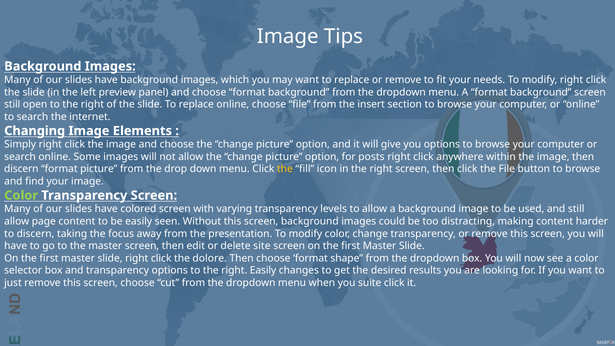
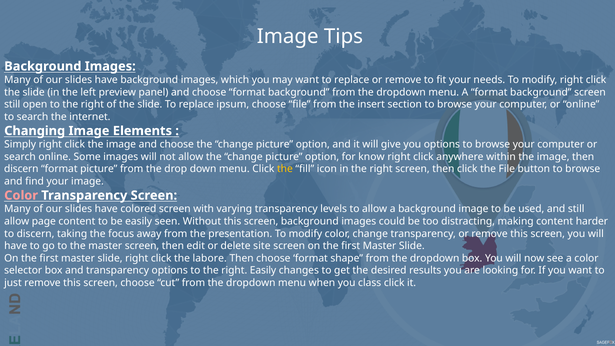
replace online: online -> ipsum
posts: posts -> know
Color at (21, 195) colour: light green -> pink
dolore: dolore -> labore
suite: suite -> class
